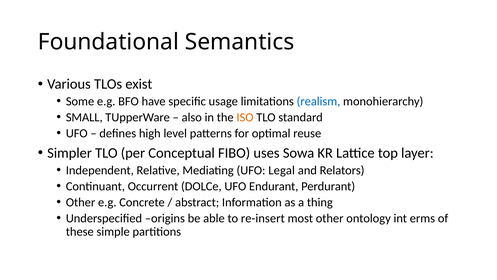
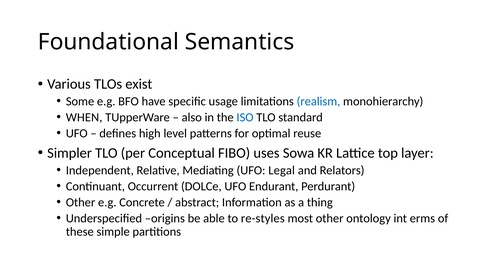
SMALL: SMALL -> WHEN
ISO colour: orange -> blue
re-insert: re-insert -> re-styles
